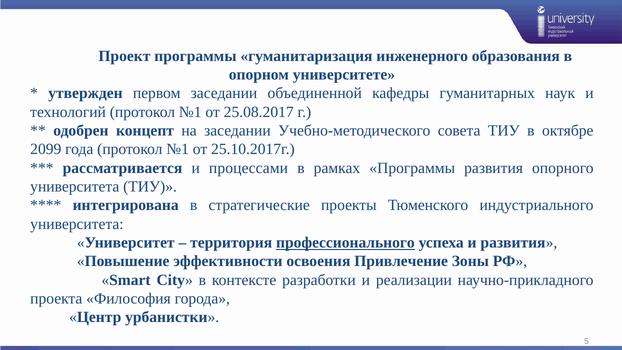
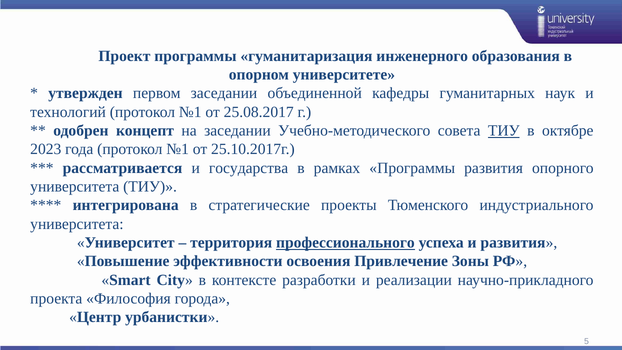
ТИУ at (504, 131) underline: none -> present
2099: 2099 -> 2023
процессами: процессами -> государства
